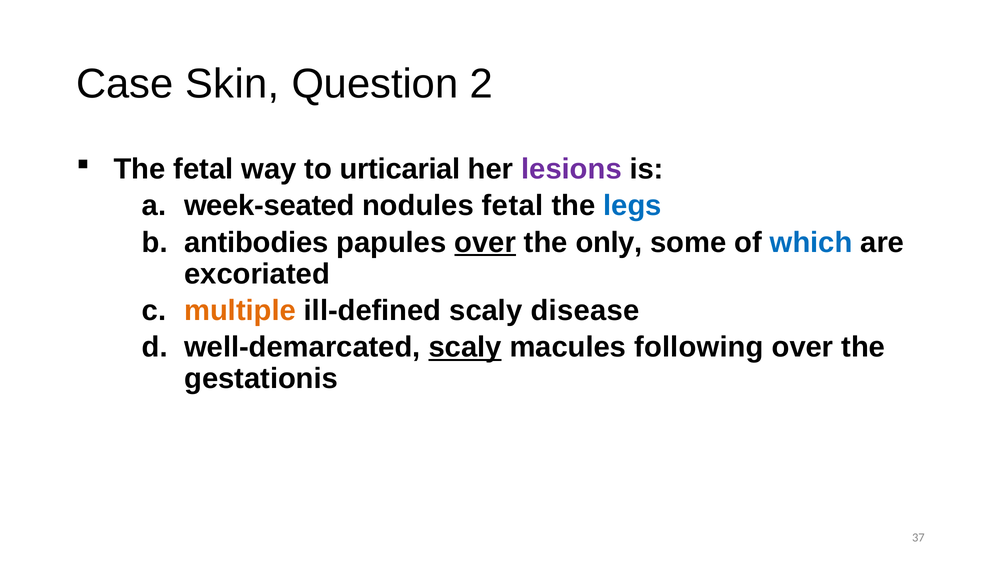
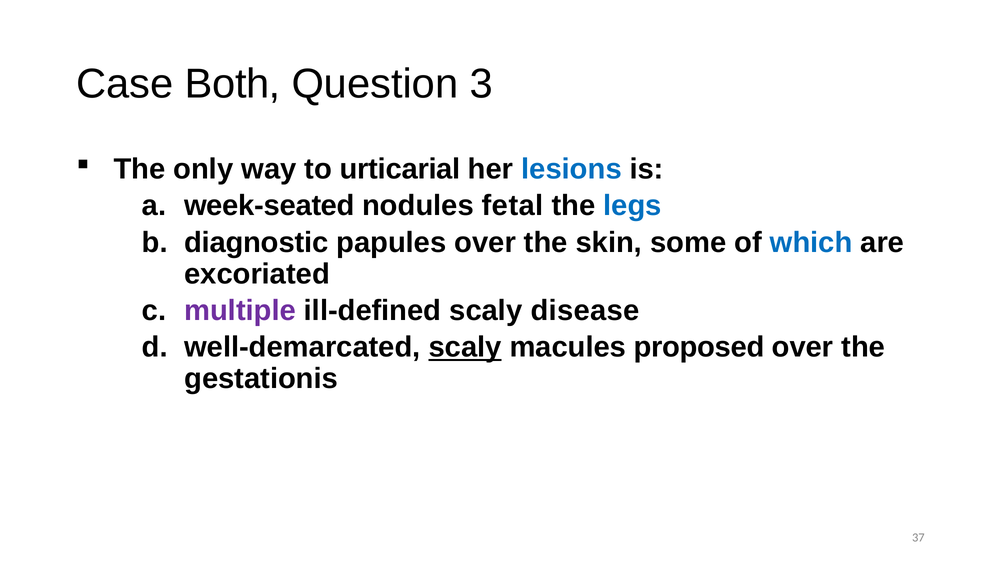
Skin: Skin -> Both
2: 2 -> 3
The fetal: fetal -> only
lesions colour: purple -> blue
antibodies: antibodies -> diagnostic
over at (485, 243) underline: present -> none
only: only -> skin
multiple colour: orange -> purple
following: following -> proposed
